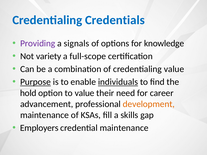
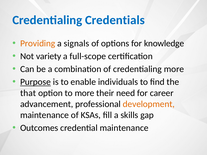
Providing colour: purple -> orange
credentialing value: value -> more
individuals underline: present -> none
hold: hold -> that
to value: value -> more
Employers: Employers -> Outcomes
